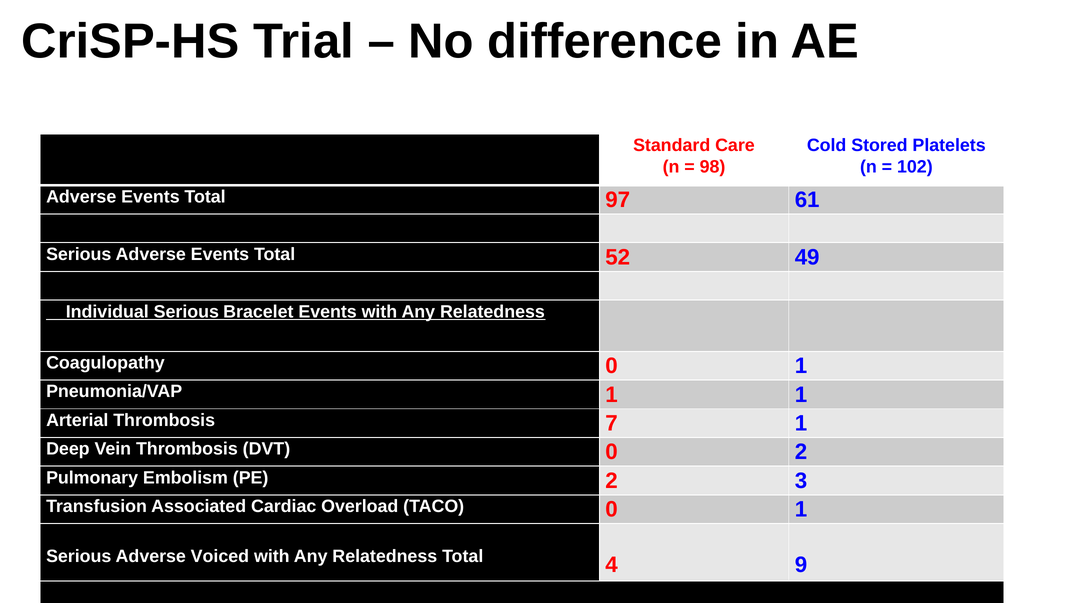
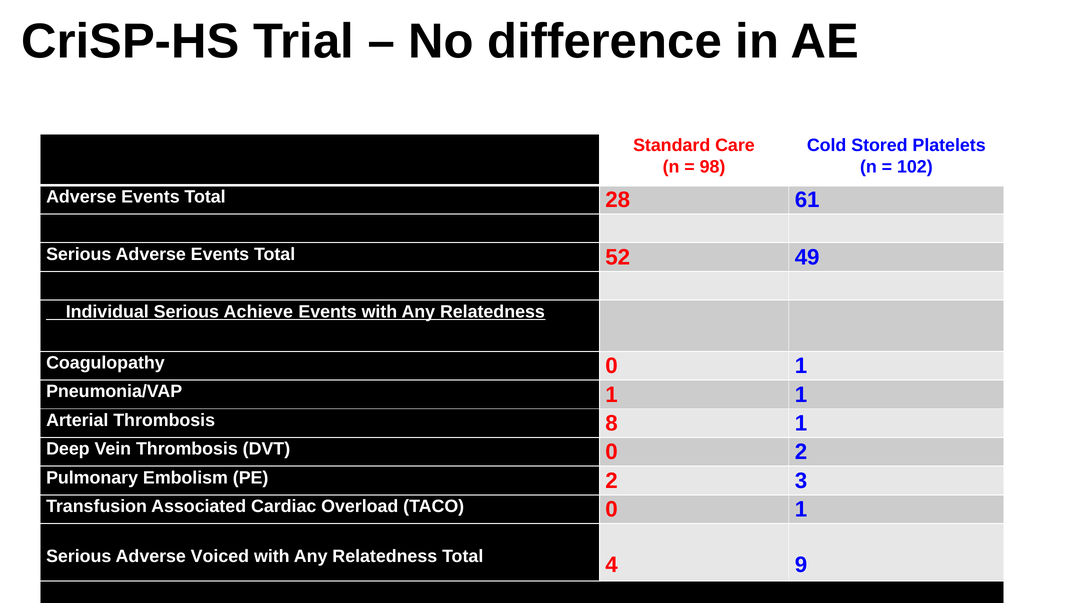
97: 97 -> 28
Bracelet: Bracelet -> Achieve
7: 7 -> 8
